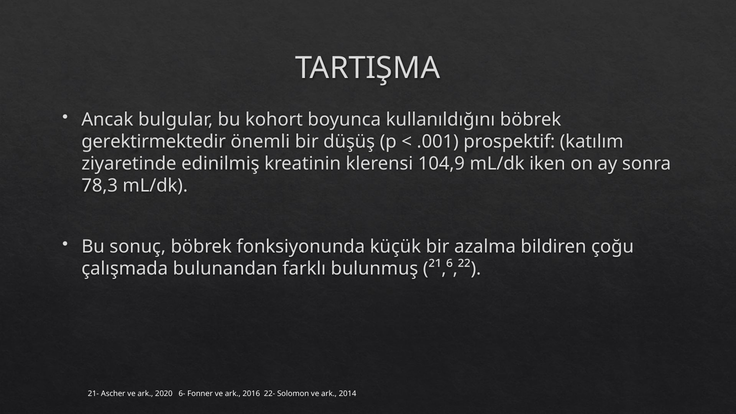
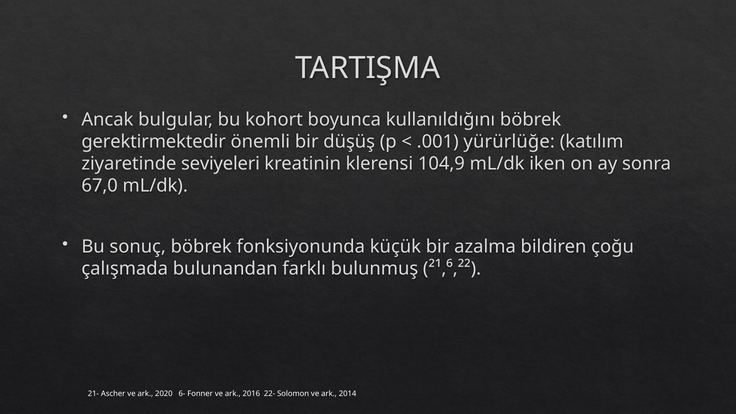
prospektif: prospektif -> yürürlüğe
edinilmiş: edinilmiş -> seviyeleri
78,3: 78,3 -> 67,0
